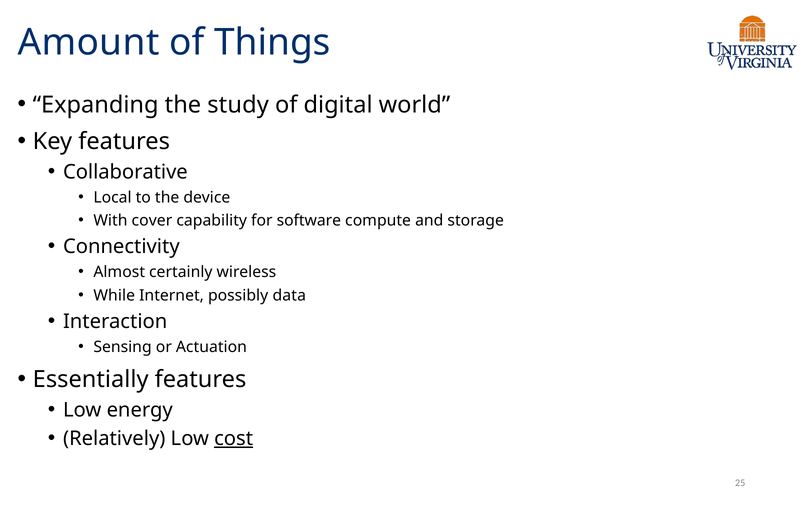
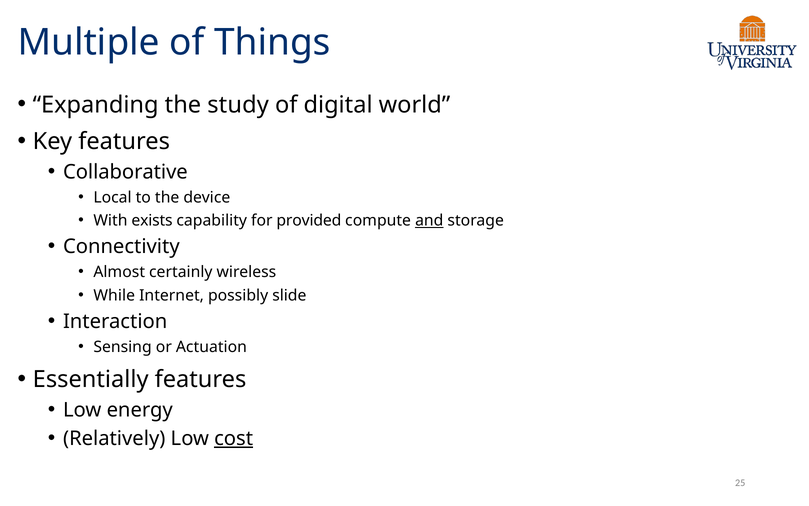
Amount: Amount -> Multiple
cover: cover -> exists
software: software -> provided
and underline: none -> present
data: data -> slide
